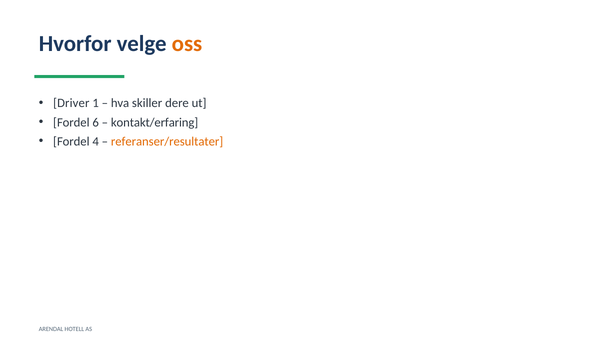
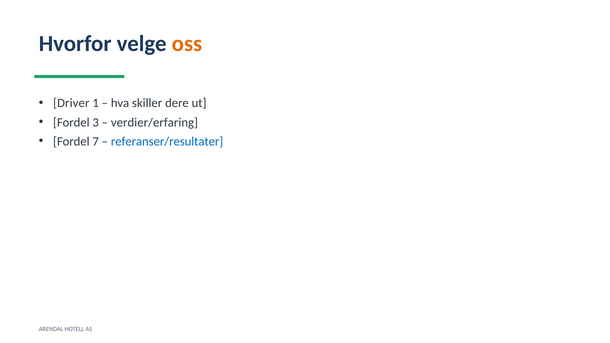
6: 6 -> 3
kontakt/erfaring: kontakt/erfaring -> verdier/erfaring
4: 4 -> 7
referanser/resultater colour: orange -> blue
